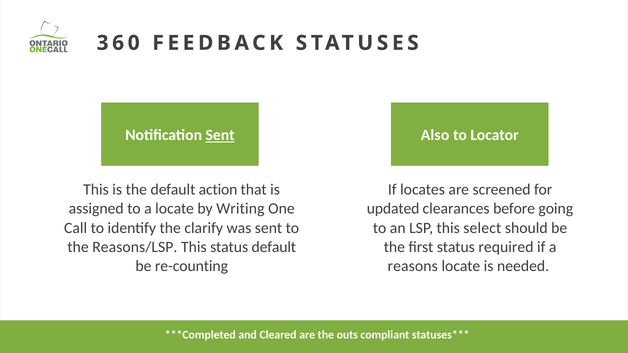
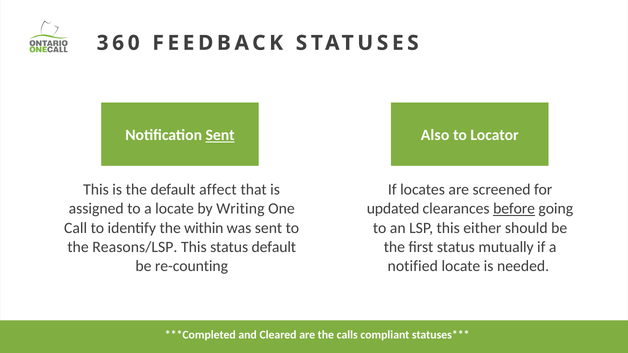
action: action -> affect
before underline: none -> present
clarify: clarify -> within
select: select -> either
required: required -> mutually
reasons: reasons -> notified
outs: outs -> calls
